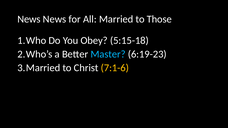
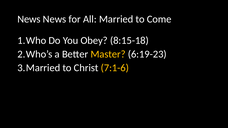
Those: Those -> Come
5:15-18: 5:15-18 -> 8:15-18
Master colour: light blue -> yellow
